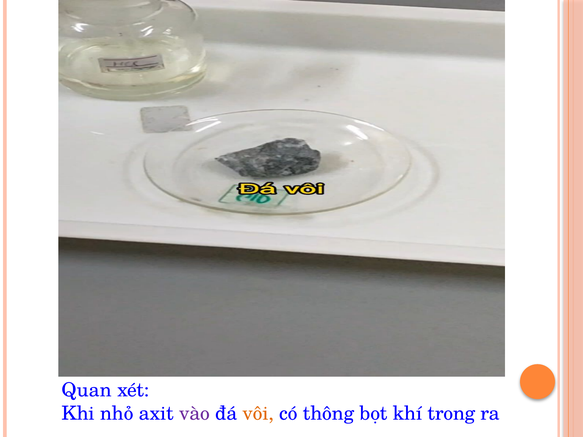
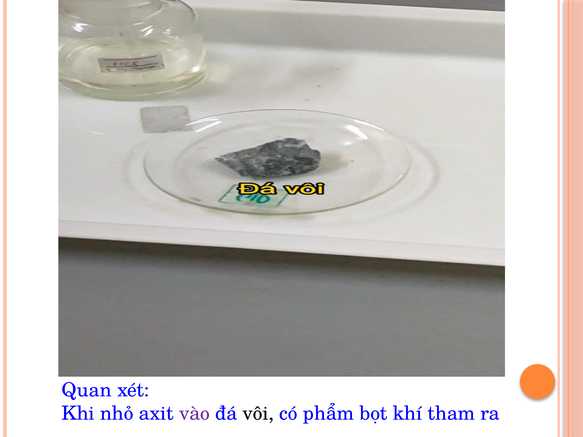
vôi colour: orange -> black
thông: thông -> phẩm
trong: trong -> tham
